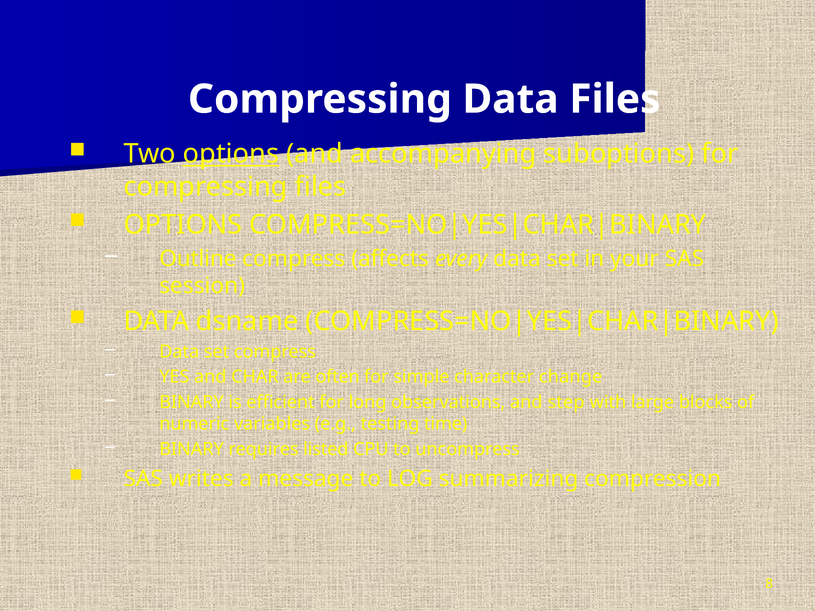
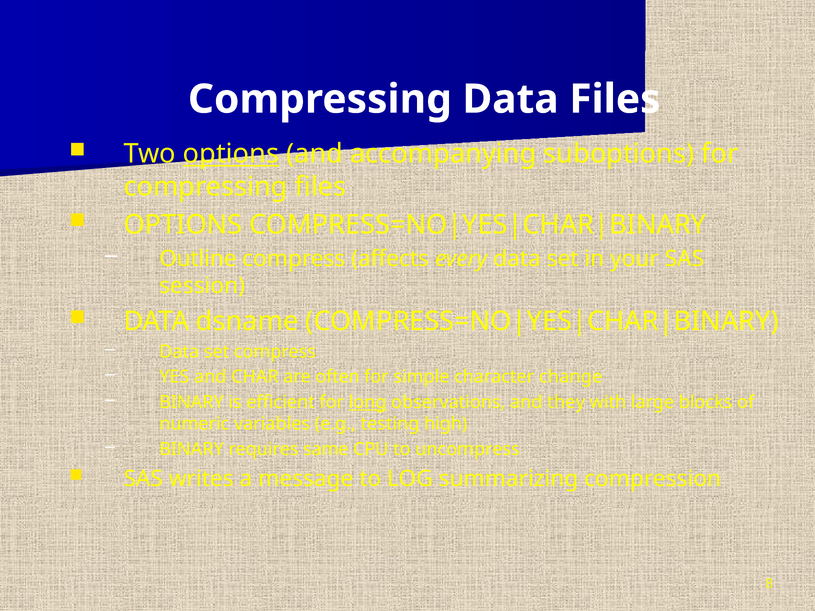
long underline: none -> present
step: step -> they
time: time -> high
listed: listed -> same
